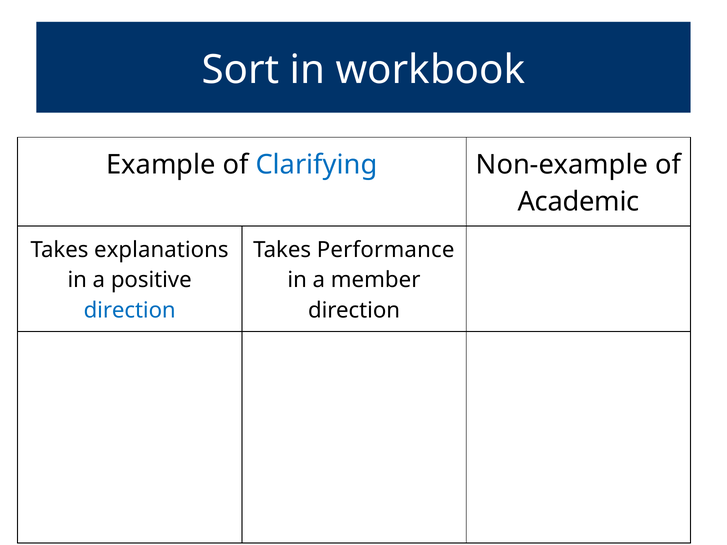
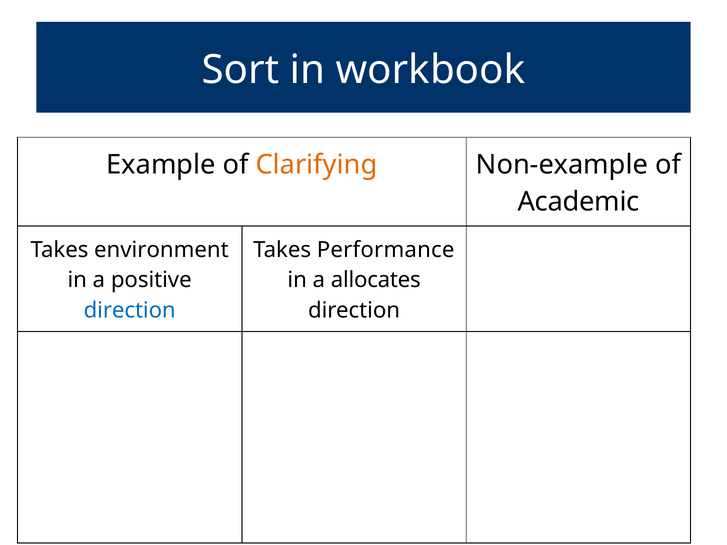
Clarifying colour: blue -> orange
explanations: explanations -> environment
member: member -> allocates
